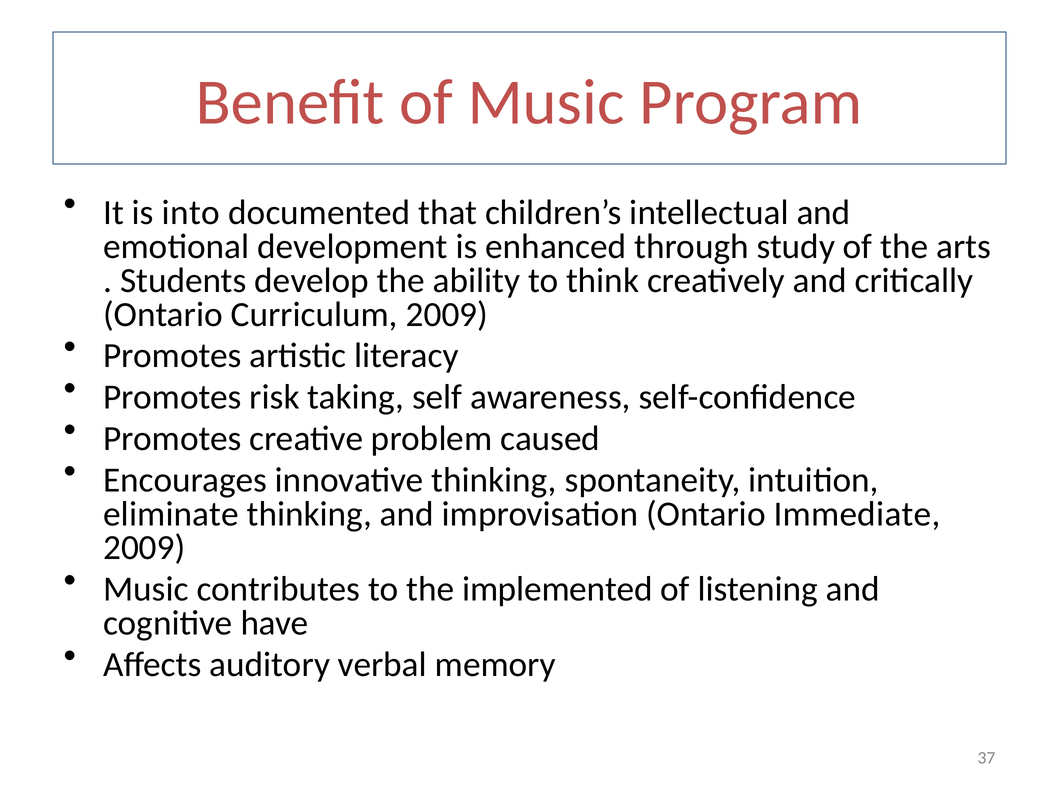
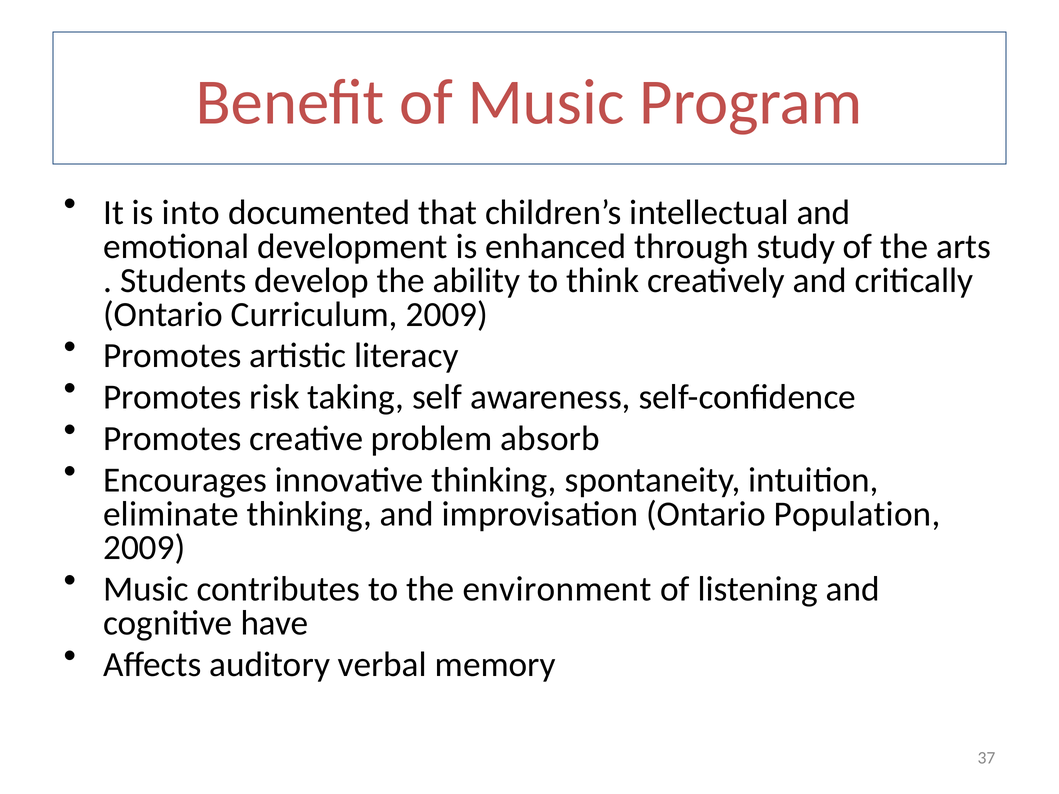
caused: caused -> absorb
Immediate: Immediate -> Population
implemented: implemented -> environment
